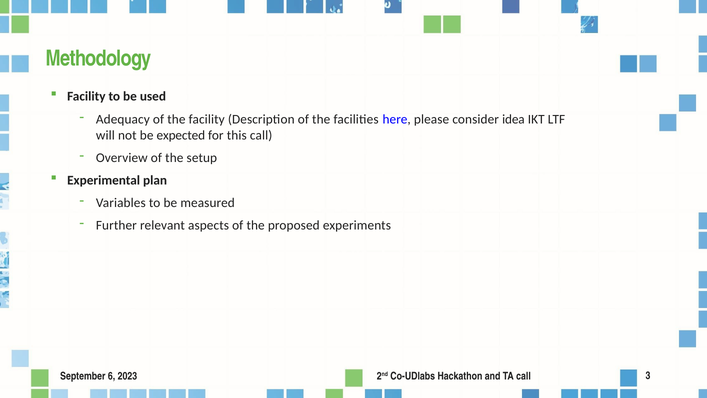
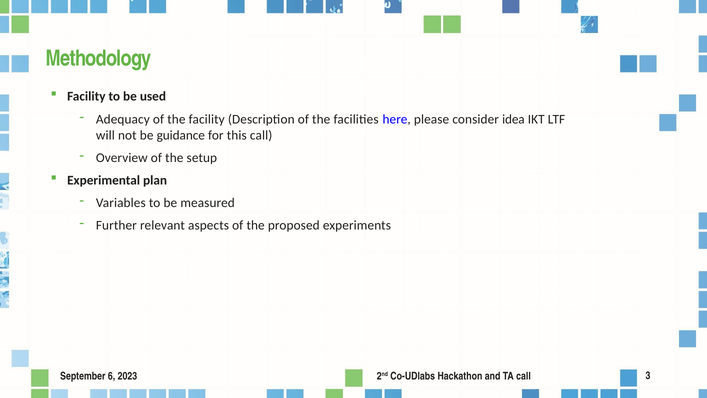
expected: expected -> guidance
